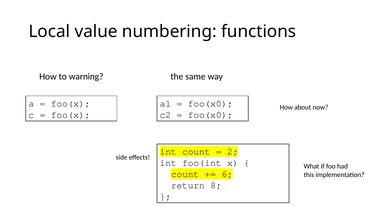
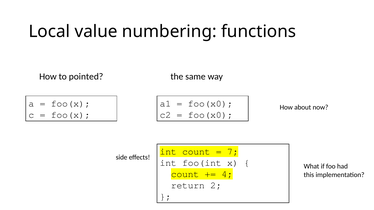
warning: warning -> pointed
2: 2 -> 7
6: 6 -> 4
8: 8 -> 2
